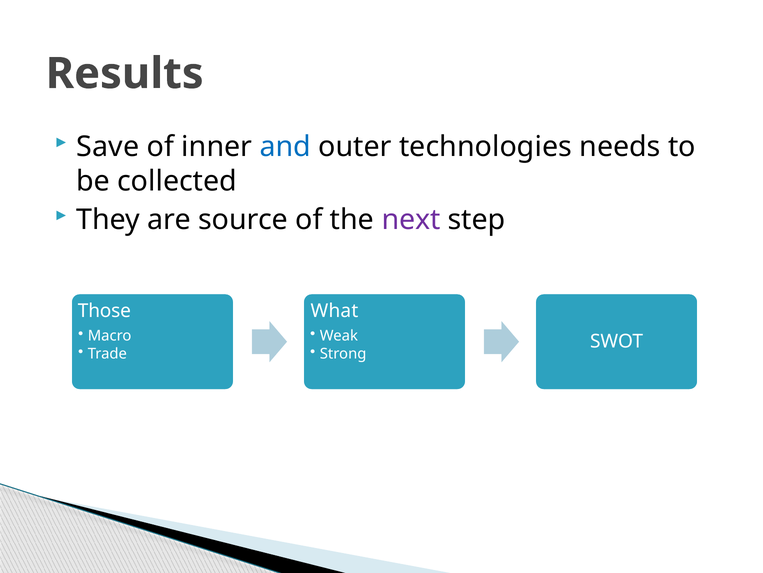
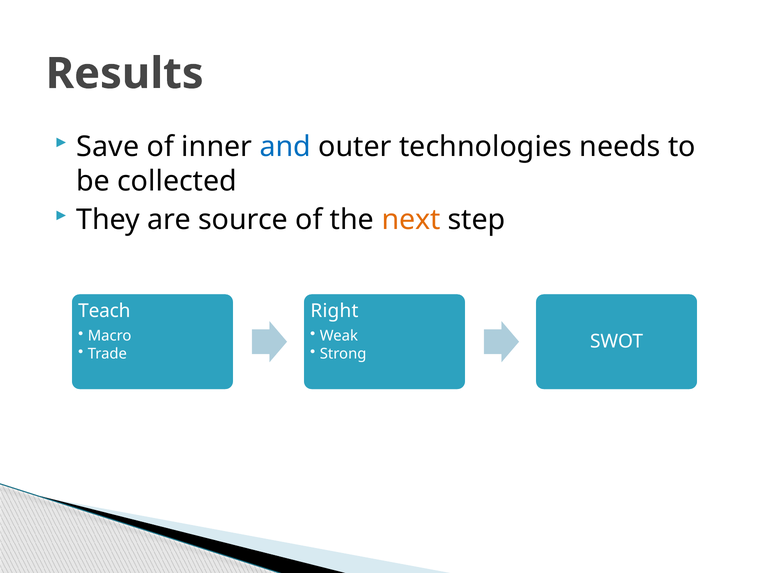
next colour: purple -> orange
Those: Those -> Teach
What: What -> Right
